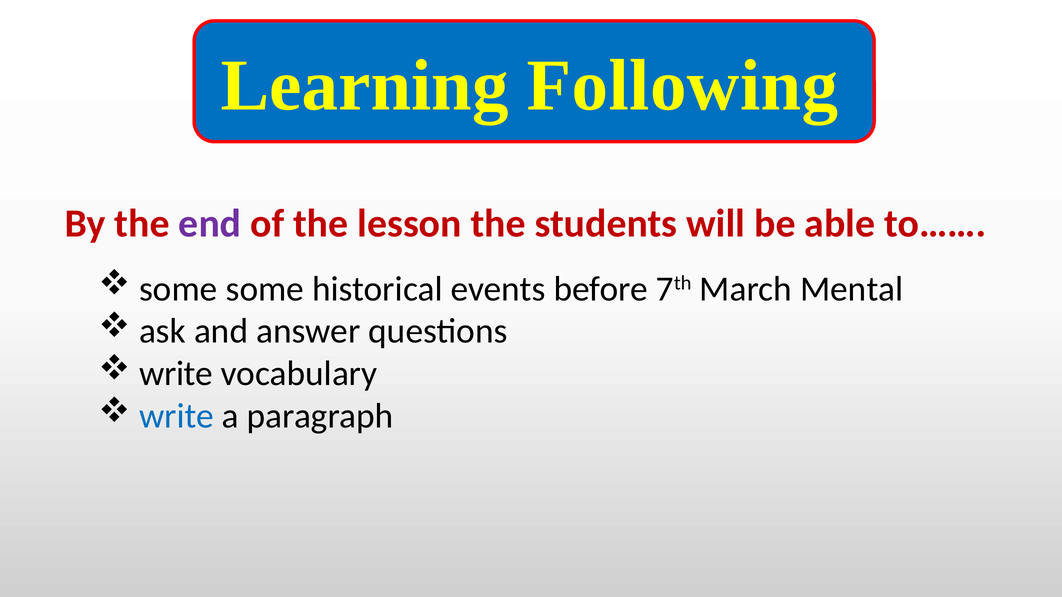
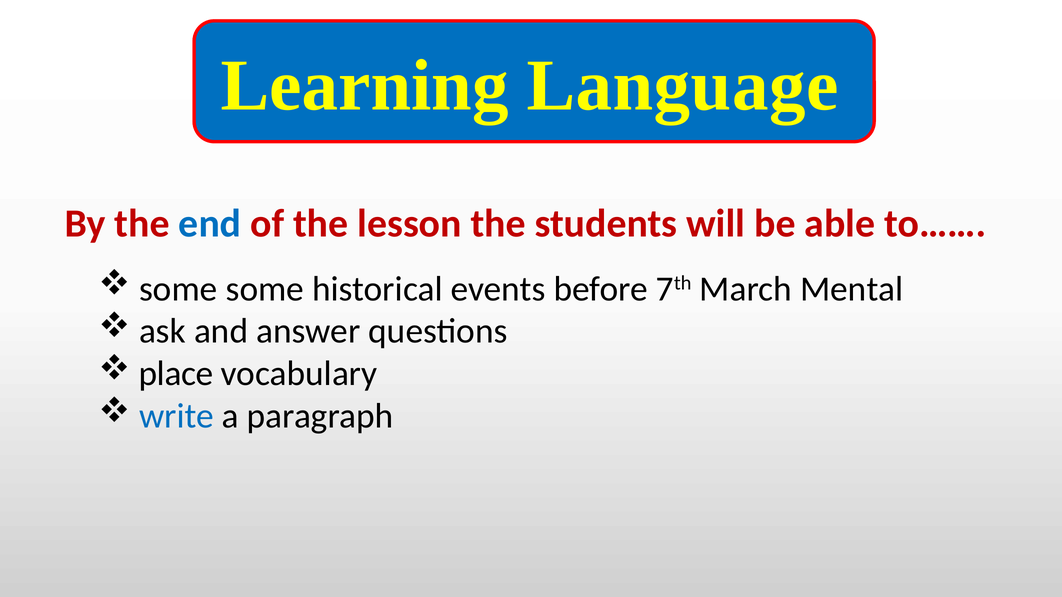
Following: Following -> Language
end colour: purple -> blue
write at (176, 374): write -> place
